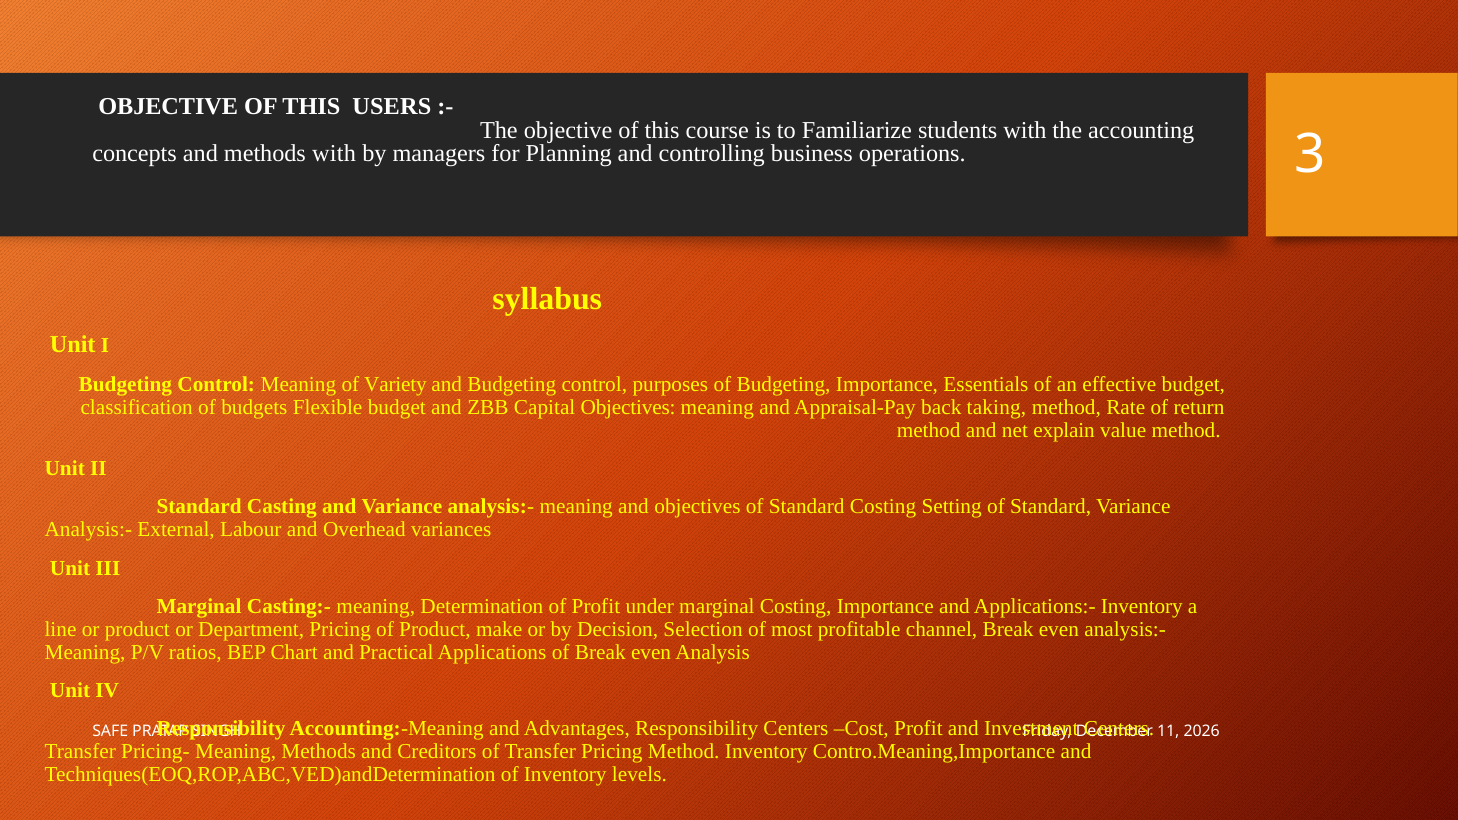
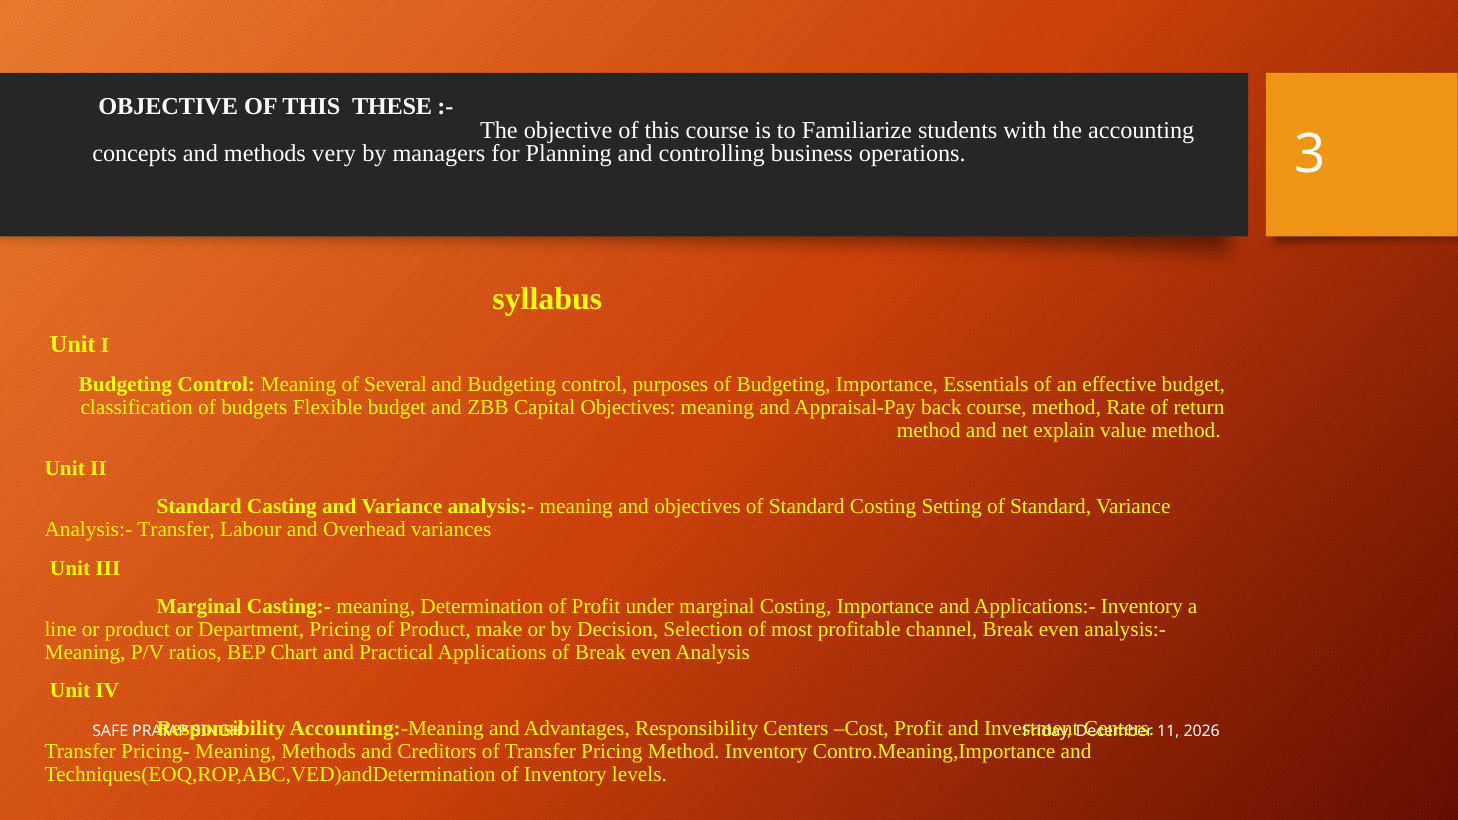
USERS: USERS -> THESE
methods with: with -> very
Variety: Variety -> Several
back taking: taking -> course
Analysis:- External: External -> Transfer
